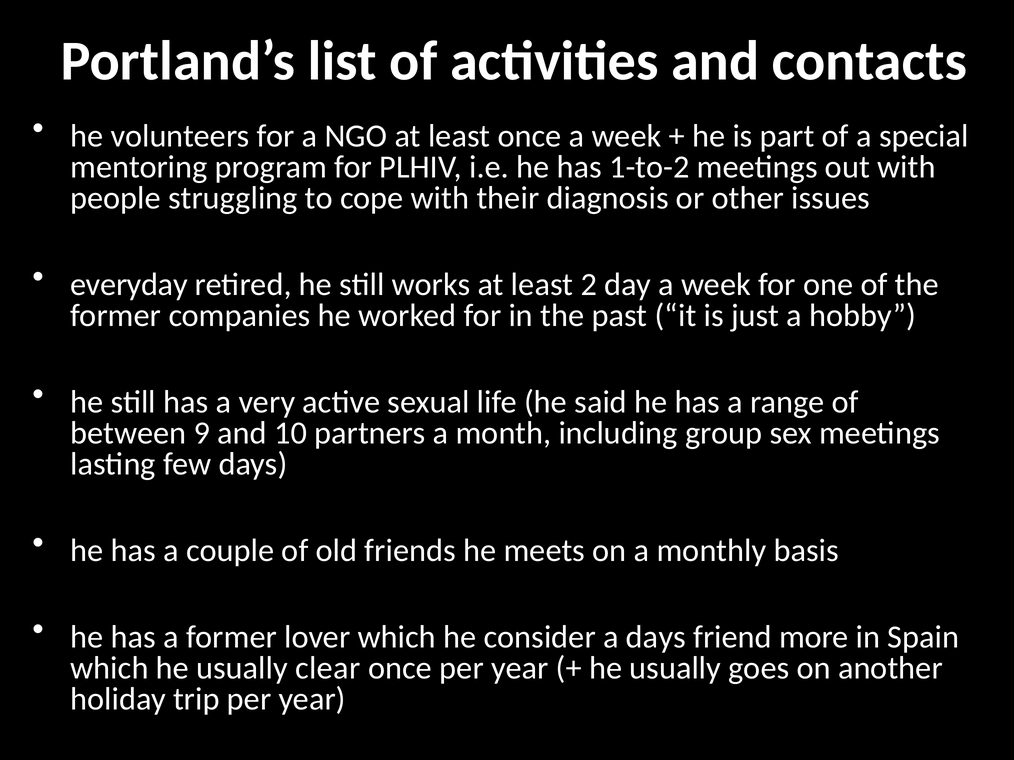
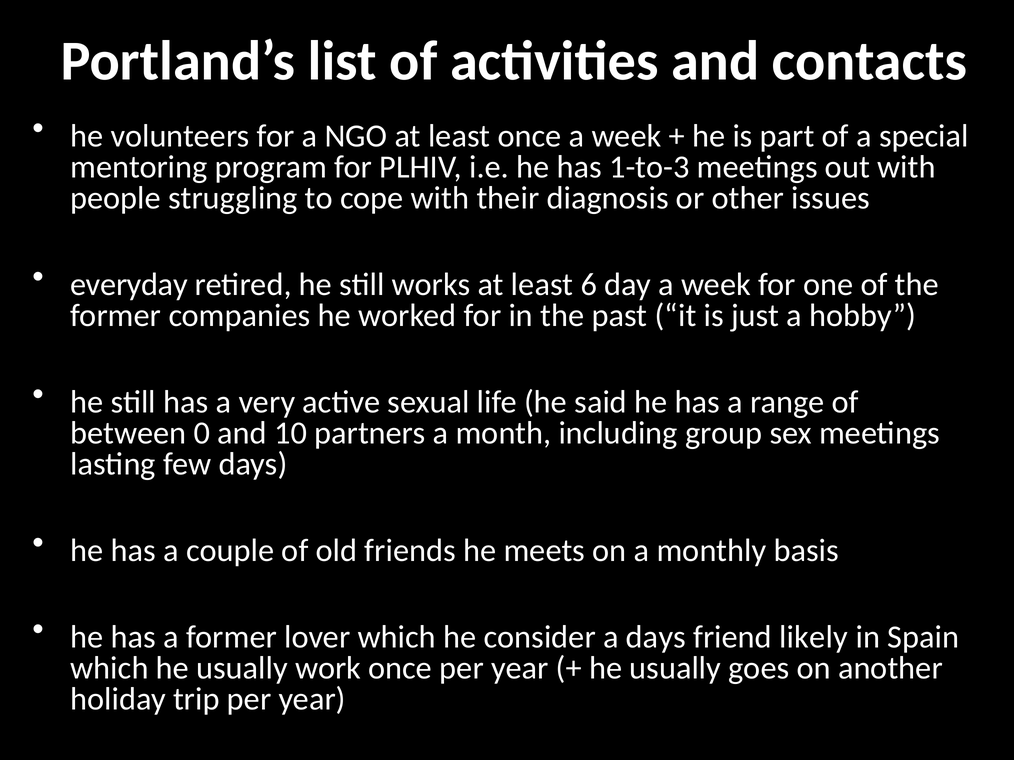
1-to-2: 1-to-2 -> 1-to-3
2: 2 -> 6
9: 9 -> 0
more: more -> likely
clear: clear -> work
